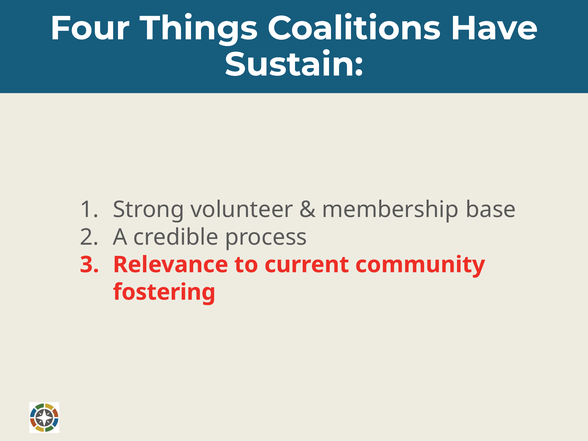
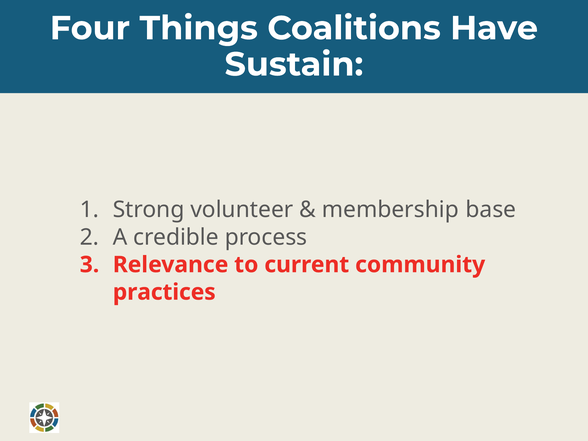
fostering: fostering -> practices
